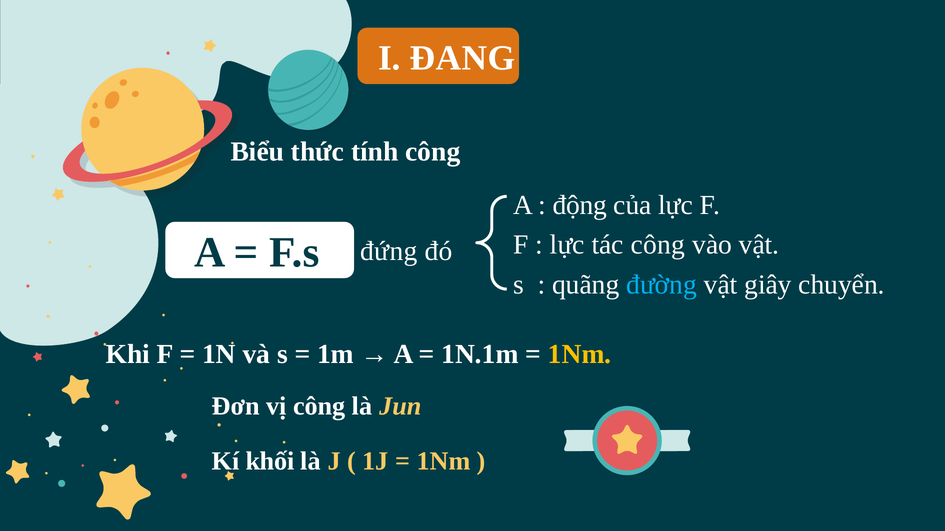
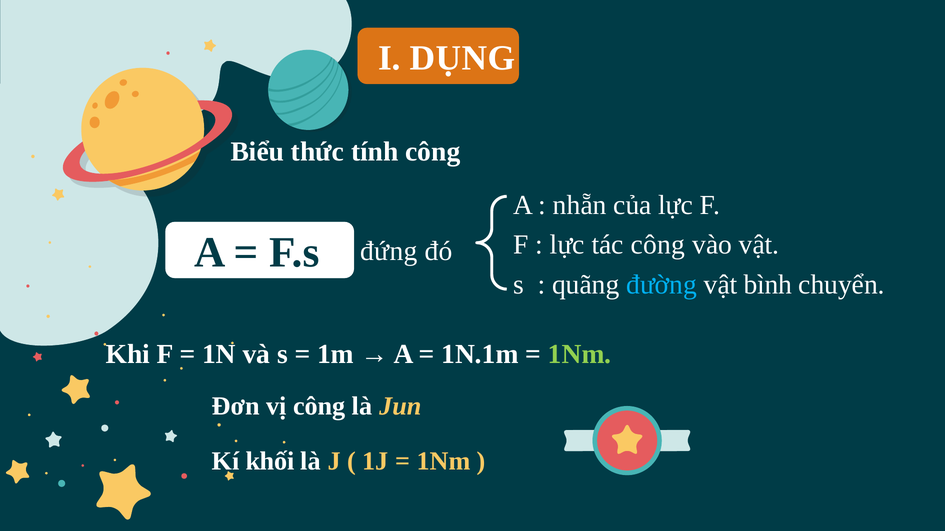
ĐANG: ĐANG -> DỤNG
động: động -> nhẵn
giây: giây -> bình
1Nm at (580, 355) colour: yellow -> light green
